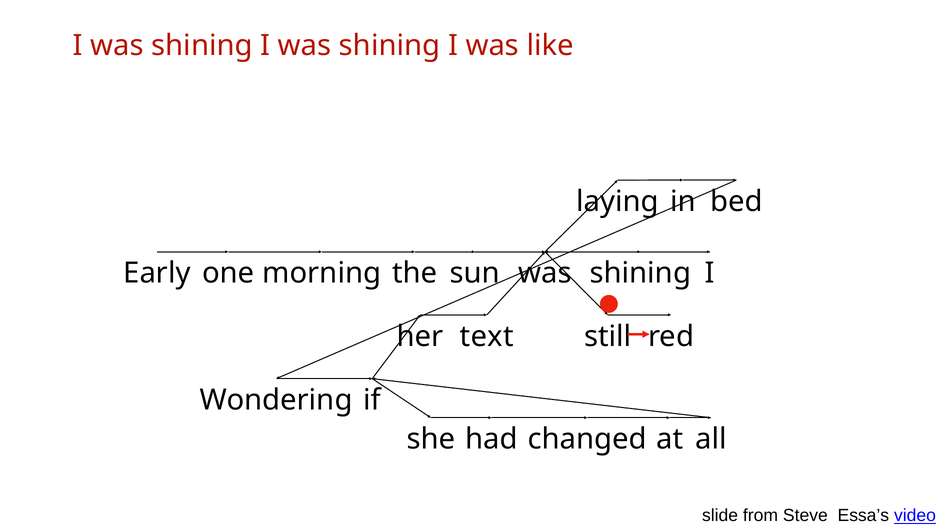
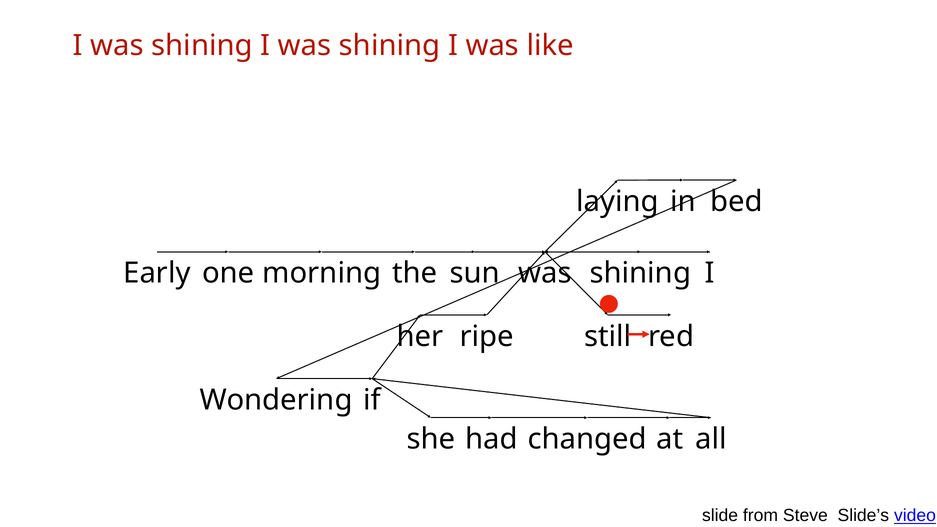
text: text -> ripe
Essa’s: Essa’s -> Slide’s
